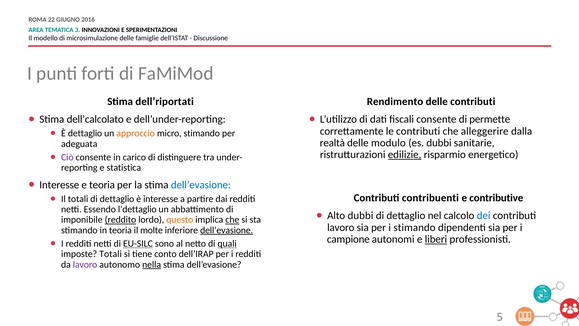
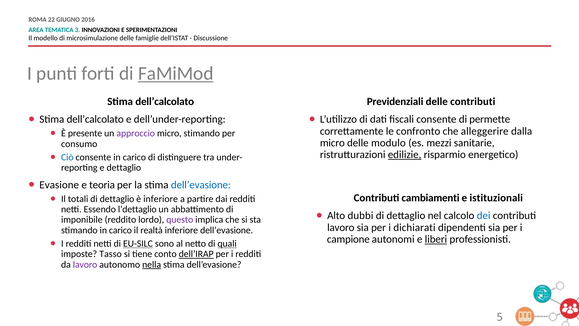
FaMiMod underline: none -> present
dell’riportati at (165, 102): dell’riportati -> dell’calcolato
Rendimento: Rendimento -> Previdenziali
È dettaglio: dettaglio -> presente
approccio colour: orange -> purple
le contributi: contributi -> confronto
realtà at (332, 143): realtà -> micro
es dubbi: dubbi -> mezzi
adeguata: adeguata -> consumo
Ciò colour: purple -> blue
e statistica: statistica -> dettaglio
Interesse at (59, 185): Interesse -> Evasione
è interesse: interesse -> inferiore
contribuenti: contribuenti -> cambiamenti
contributive: contributive -> istituzionali
reddito underline: present -> none
questo colour: orange -> purple
che at (232, 220) underline: present -> none
i stimando: stimando -> dichiarati
stimando in teoria: teoria -> carico
molte: molte -> realtà
dell’evasione at (227, 230) underline: present -> none
imposte Totali: Totali -> Tasso
dell’IRAP underline: none -> present
